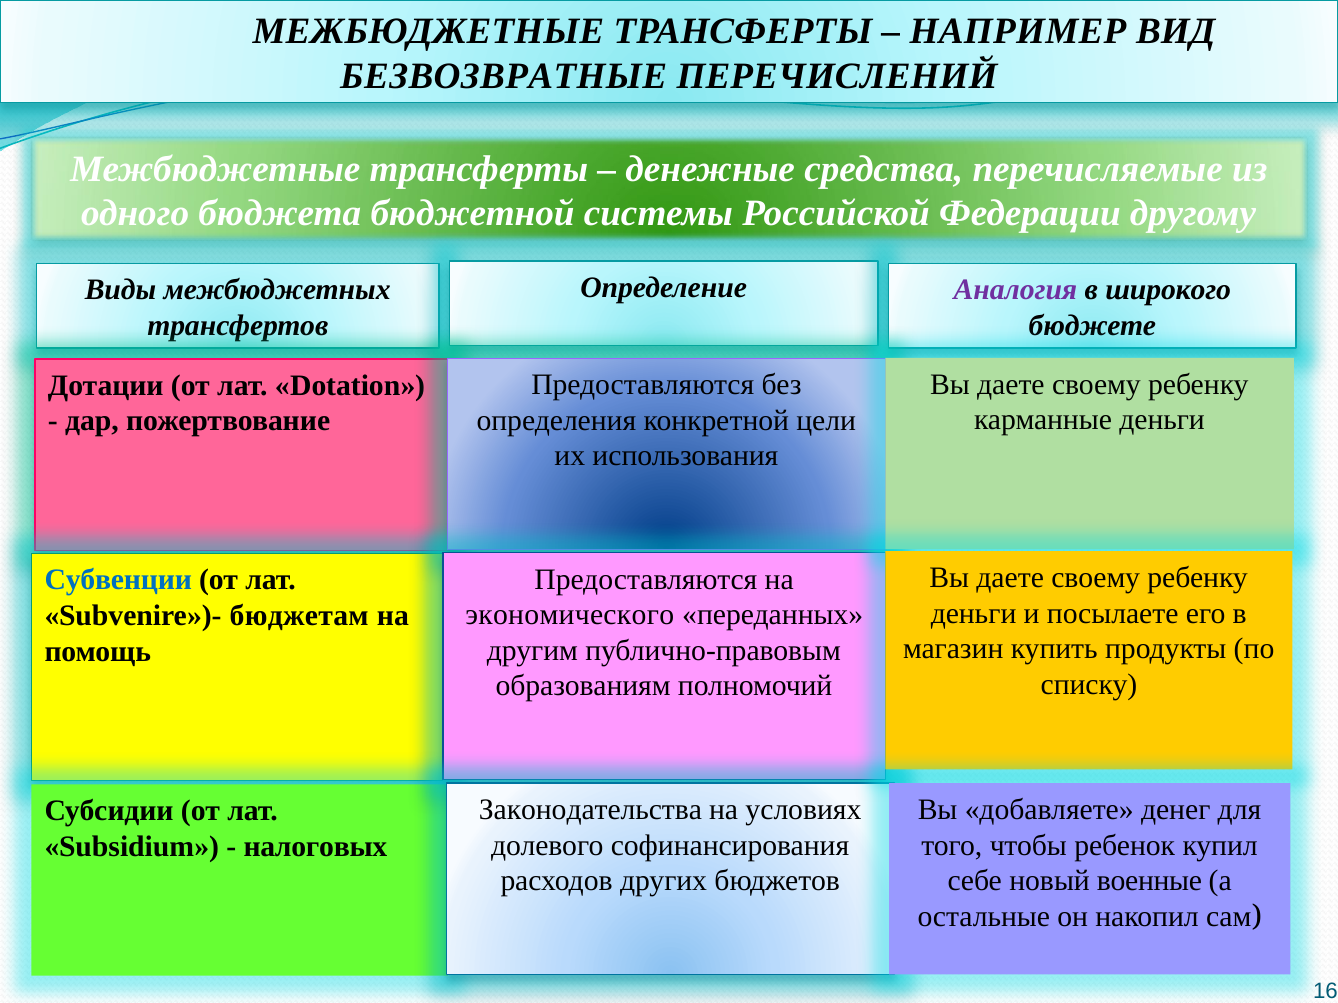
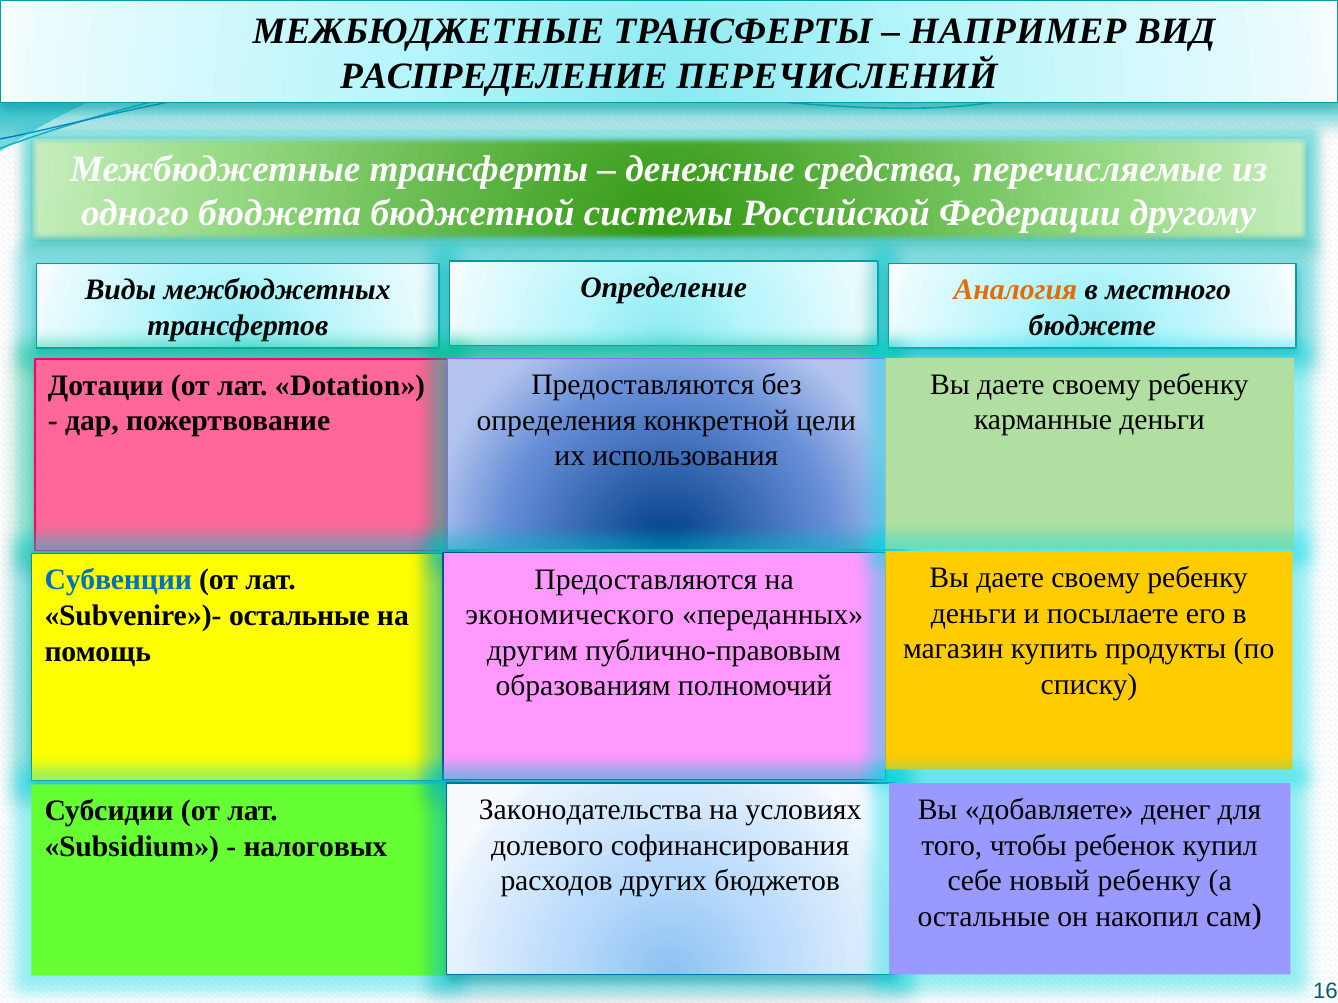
БЕЗВОЗВРАТНЫЕ: БЕЗВОЗВРАТНЫЕ -> РАСПРЕДЕЛЕНИЕ
Аналогия colour: purple -> orange
широкого: широкого -> местного
Subvenire»)- бюджетам: бюджетам -> остальные
новый военные: военные -> ребенку
